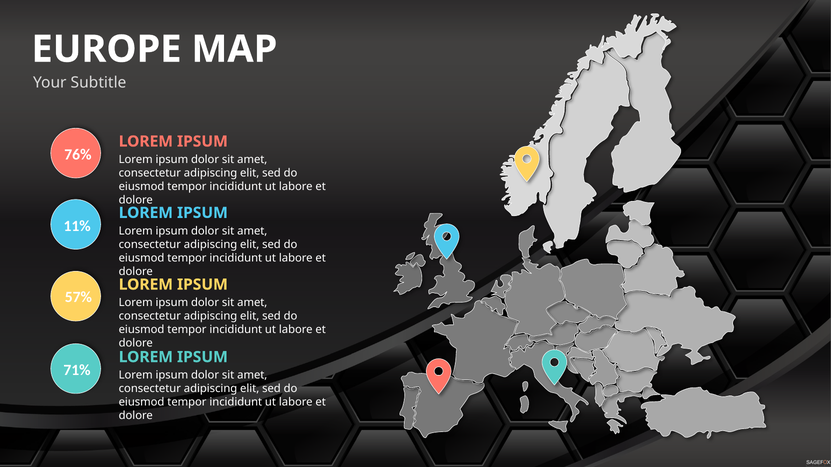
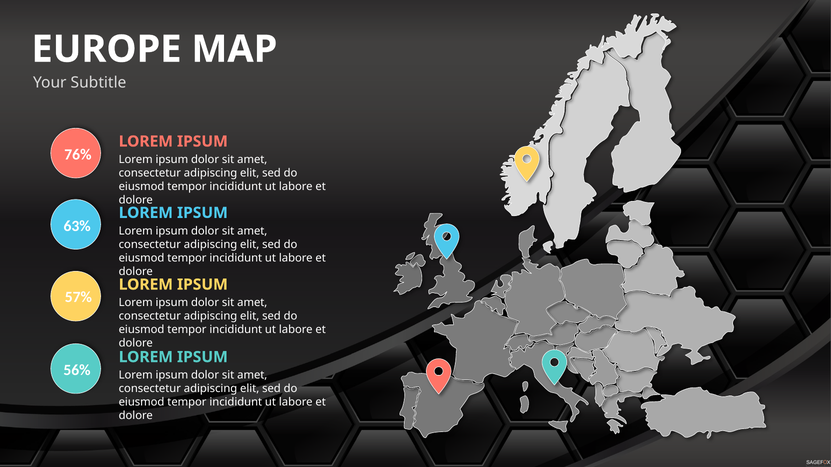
11%: 11% -> 63%
71%: 71% -> 56%
